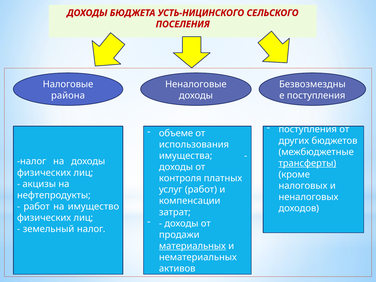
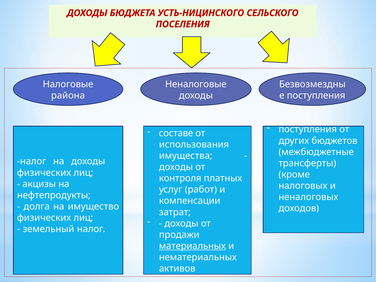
объеме: объеме -> составе
трансферты underline: present -> none
работ at (37, 207): работ -> долга
